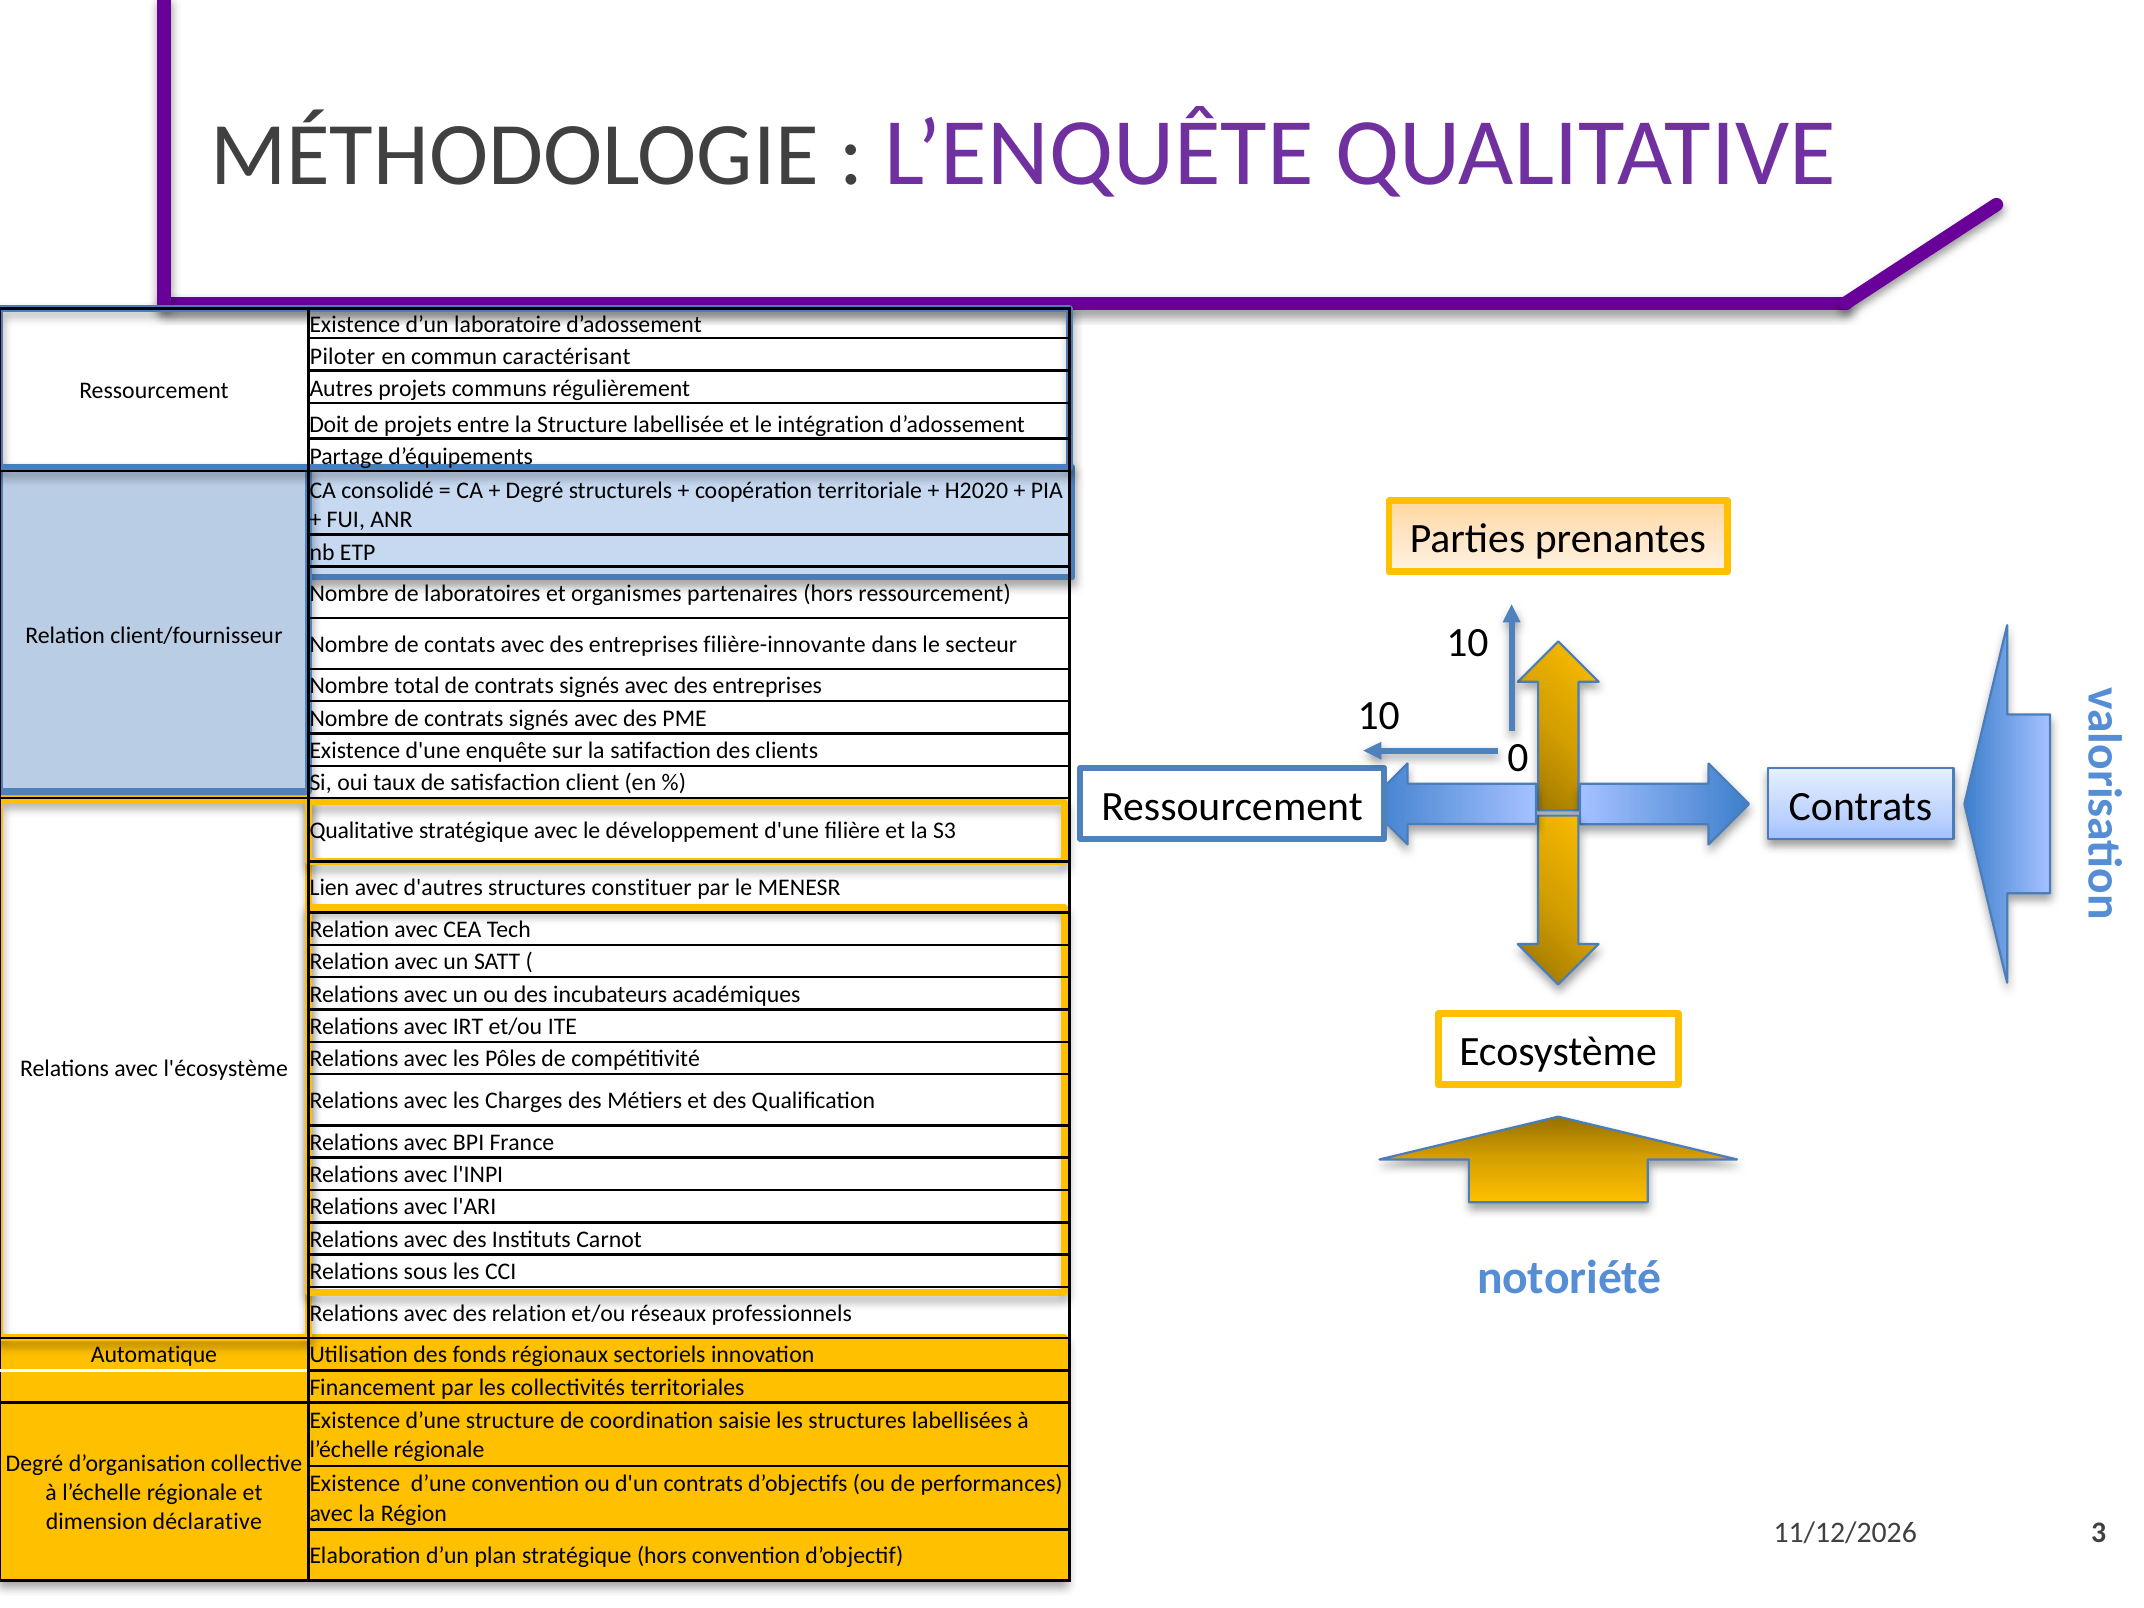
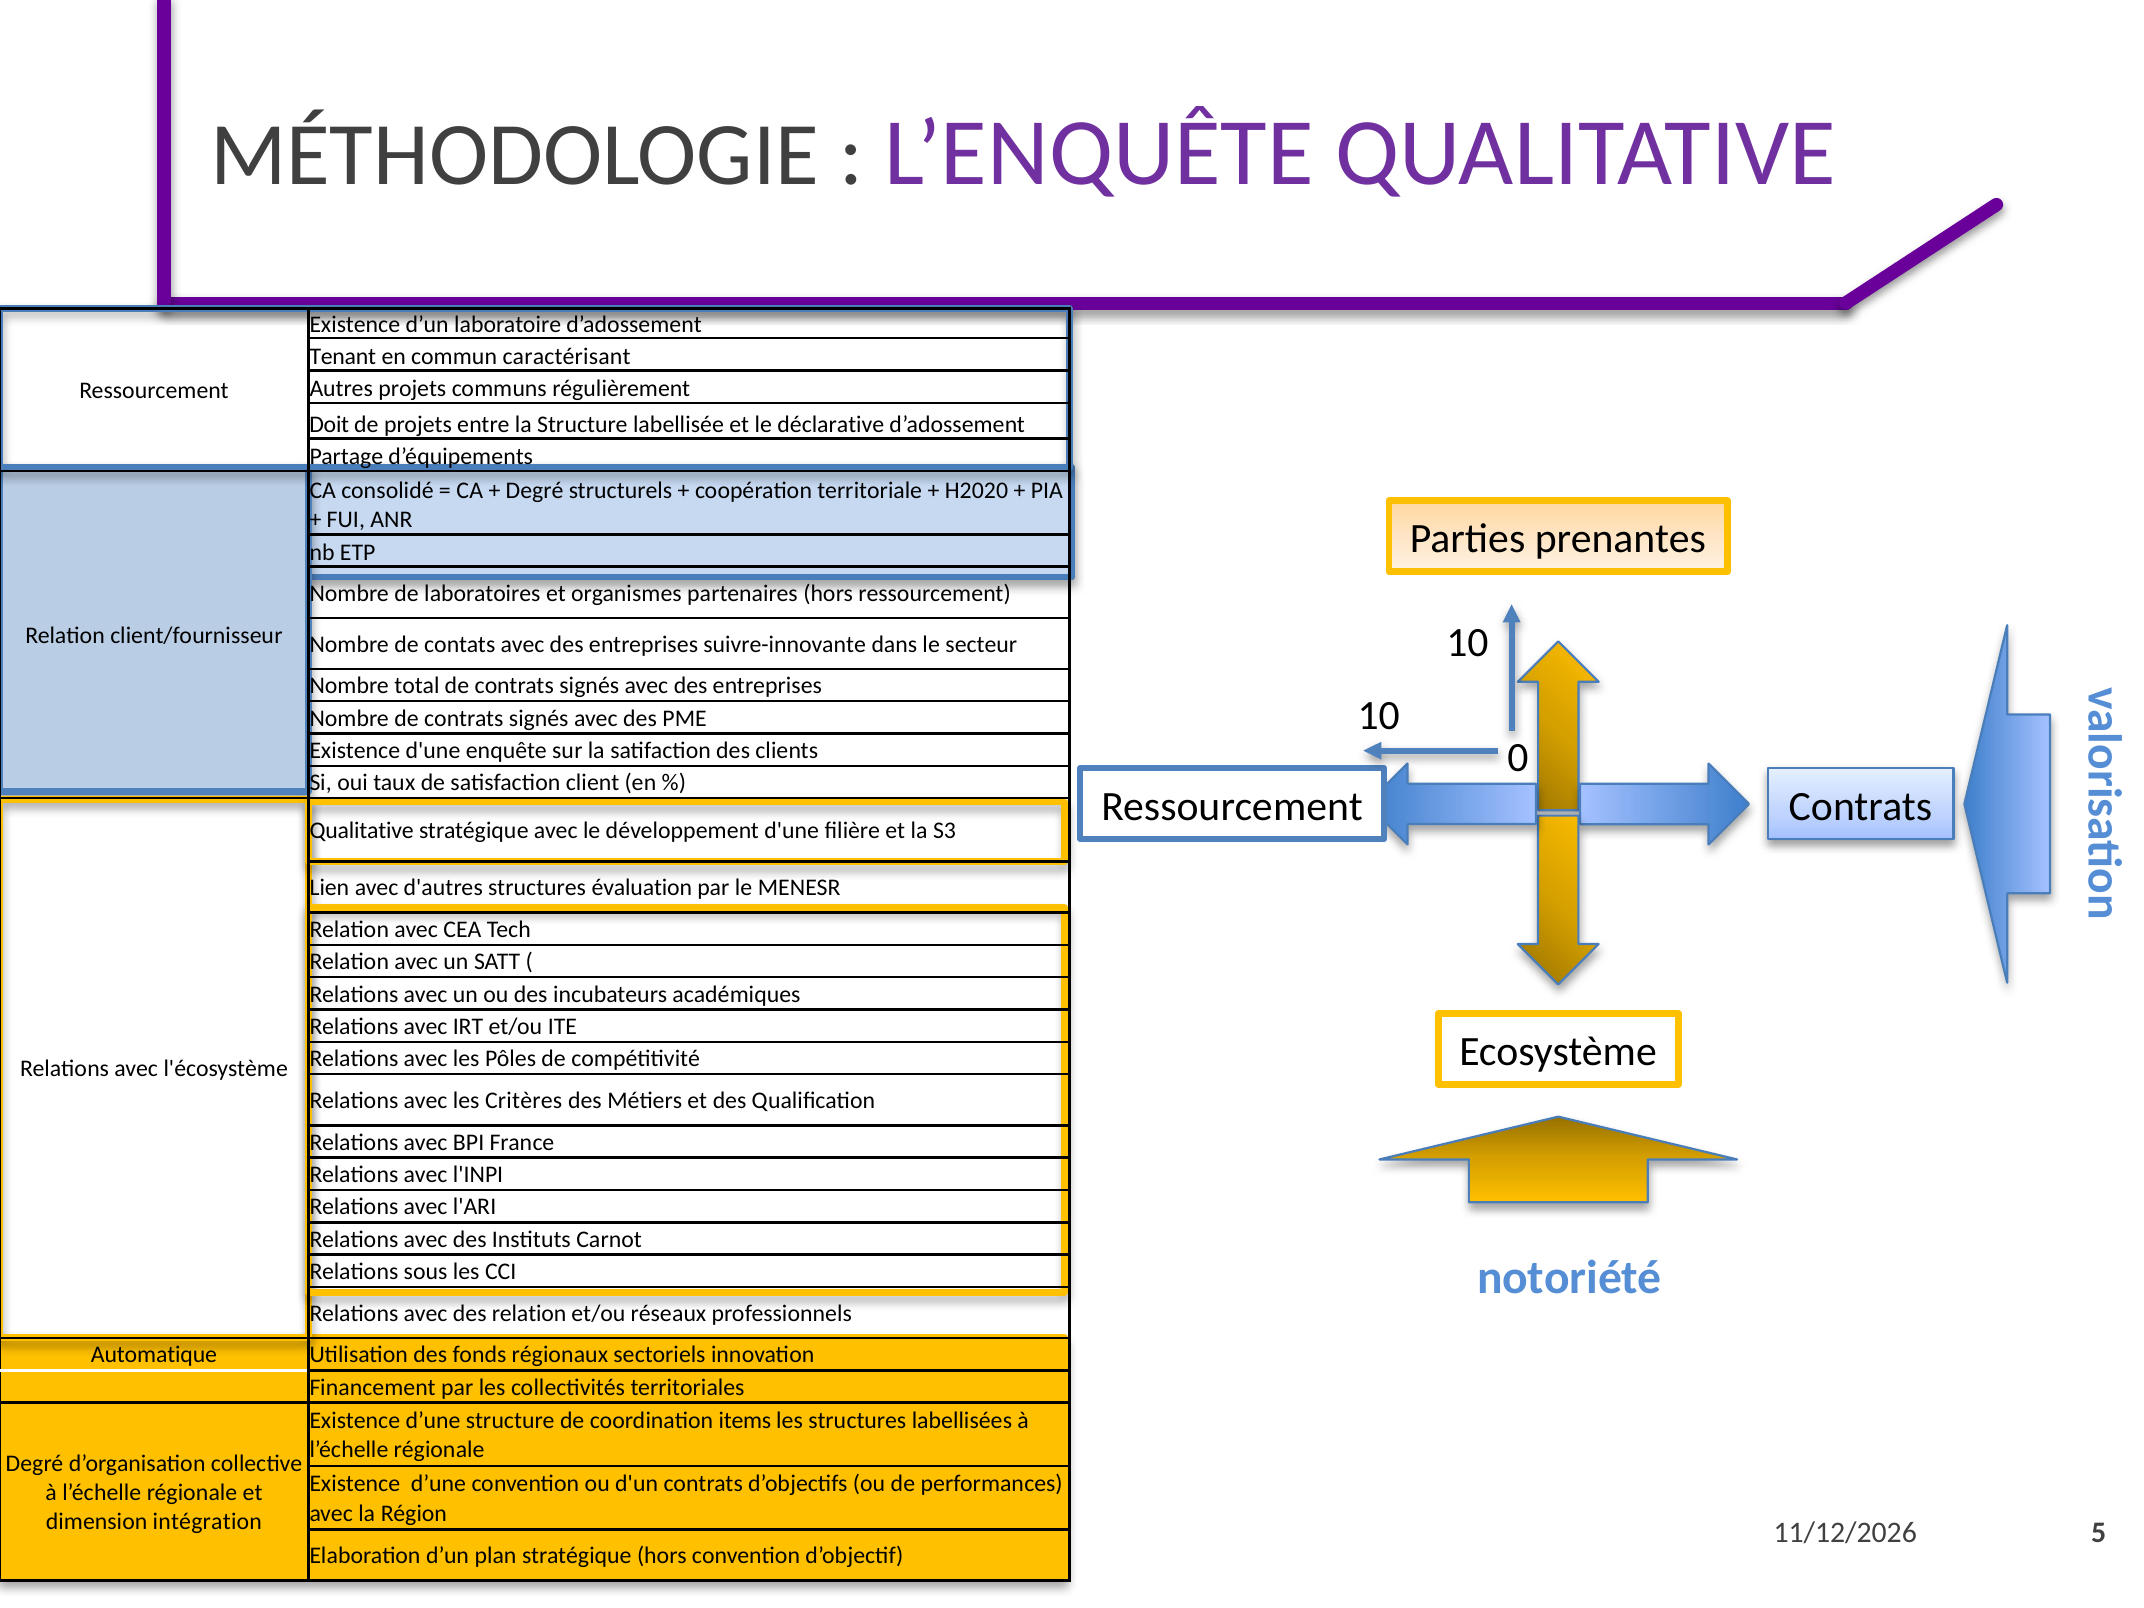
Piloter: Piloter -> Tenant
intégration: intégration -> déclarative
filière-innovante: filière-innovante -> suivre-innovante
constituer: constituer -> évaluation
Charges: Charges -> Critères
saisie: saisie -> items
déclarative: déclarative -> intégration
3: 3 -> 5
